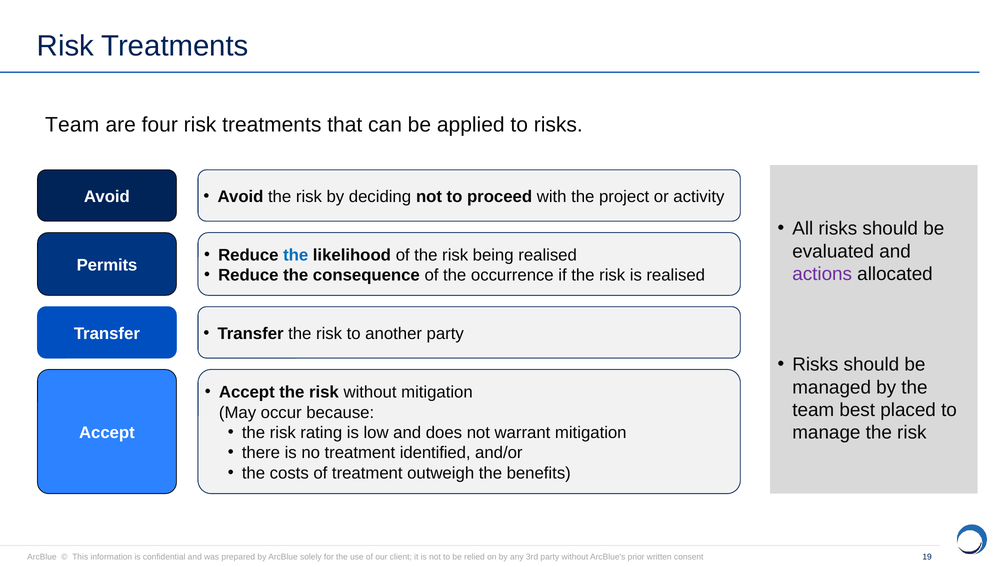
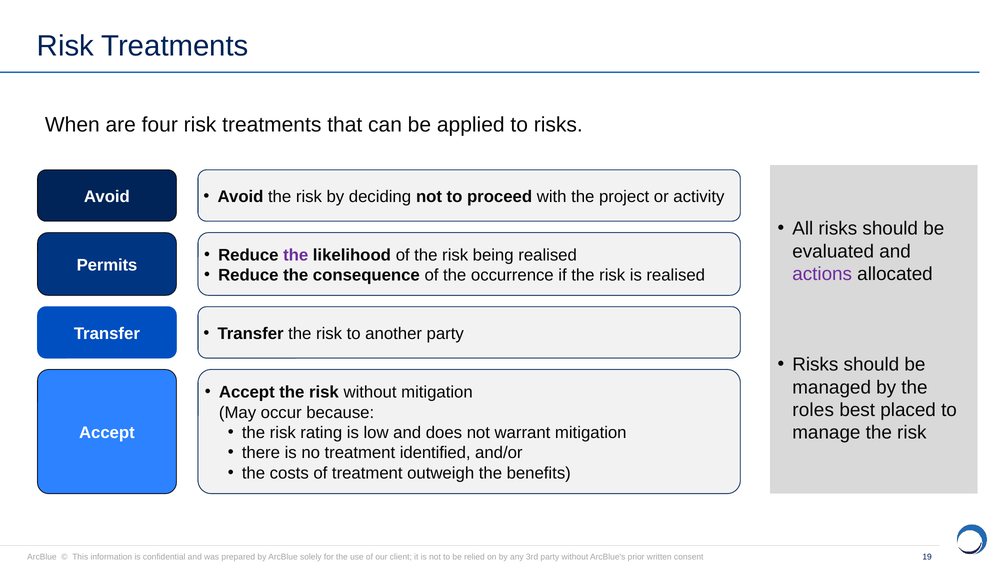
Team at (72, 125): Team -> When
the at (296, 255) colour: blue -> purple
team at (813, 410): team -> roles
